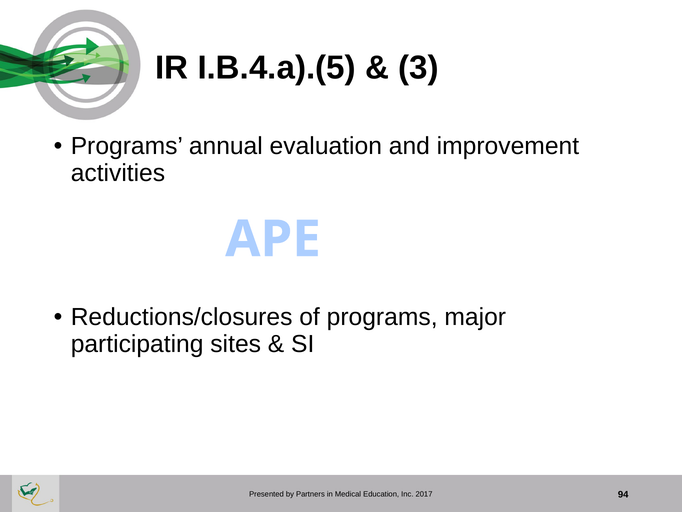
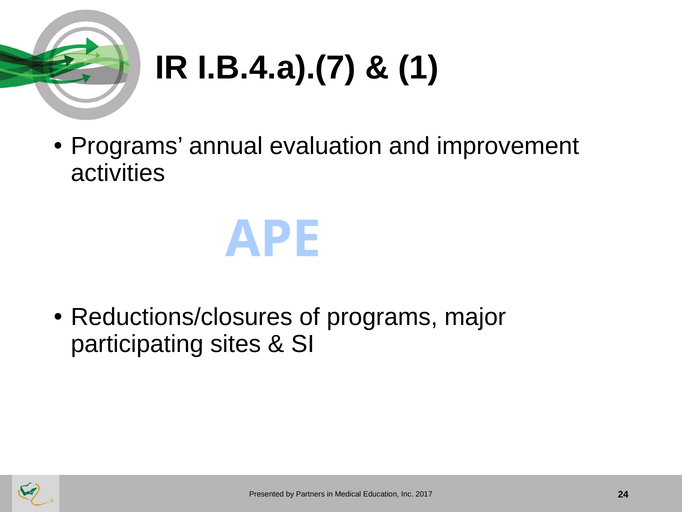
I.B.4.a).(5: I.B.4.a).(5 -> I.B.4.a).(7
3: 3 -> 1
94: 94 -> 24
